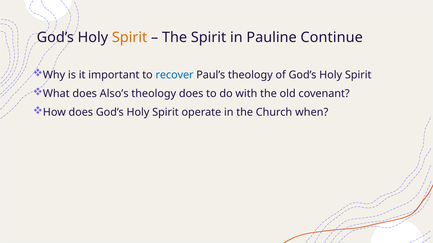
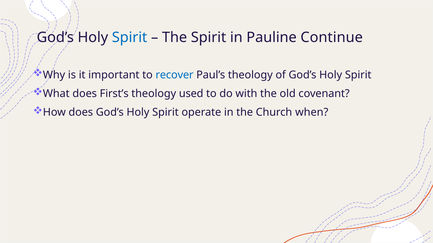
Spirit at (130, 38) colour: orange -> blue
Also’s: Also’s -> First’s
theology does: does -> used
